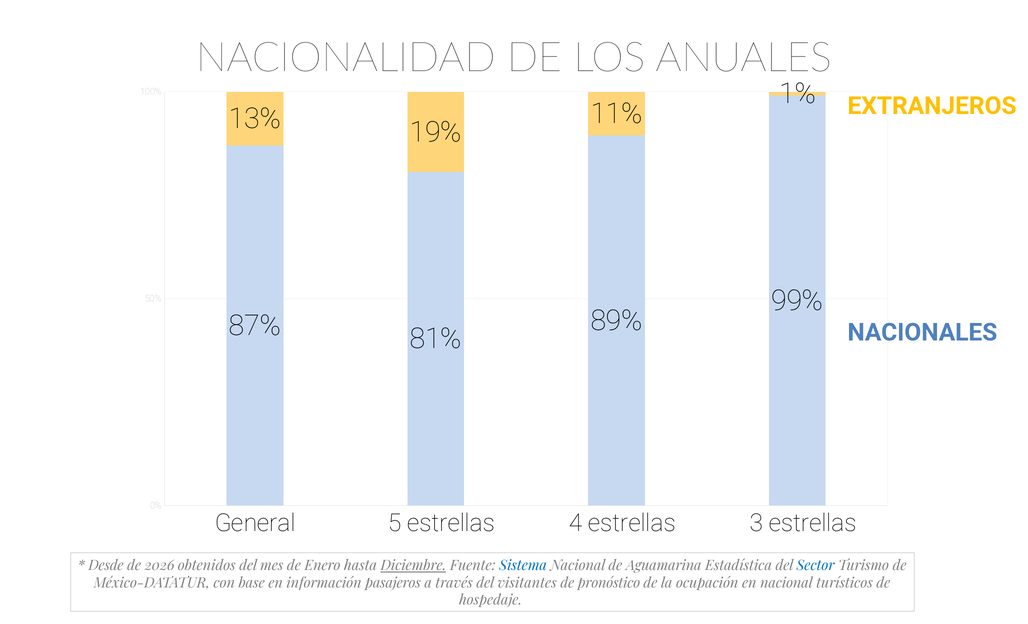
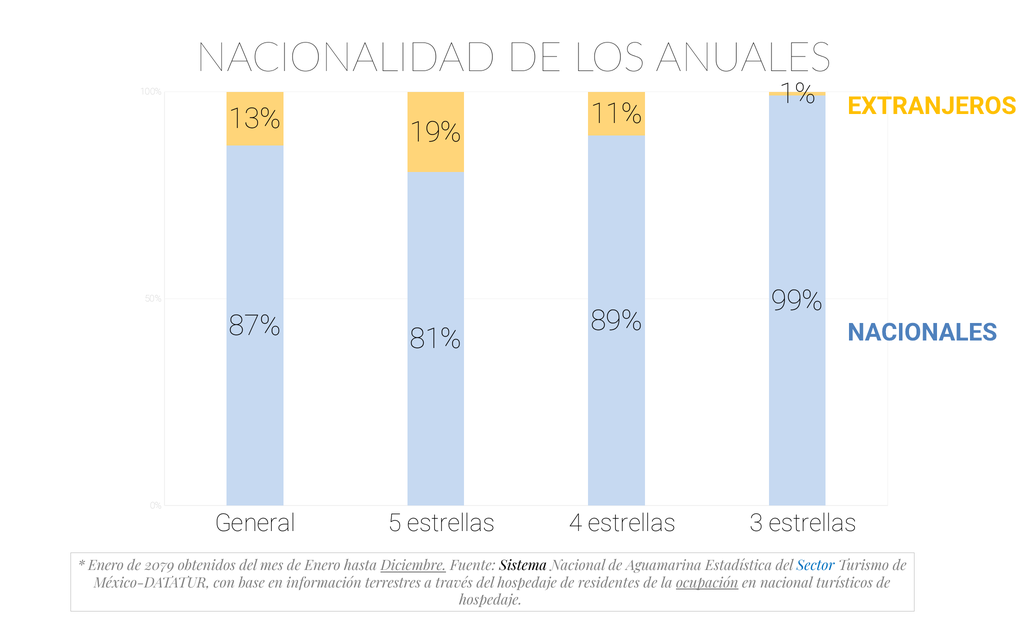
Desde at (106, 566): Desde -> Enero
2026: 2026 -> 2079
Sistema colour: blue -> black
pasajeros: pasajeros -> terrestres
del visitantes: visitantes -> hospedaje
pronóstico: pronóstico -> residentes
ocupación underline: none -> present
